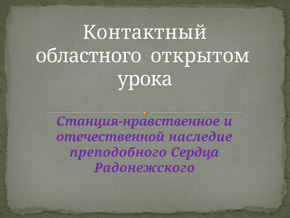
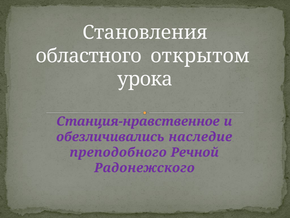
Контактный: Контактный -> Становления
отечественной: отечественной -> обезличивались
Сердца: Сердца -> Речной
